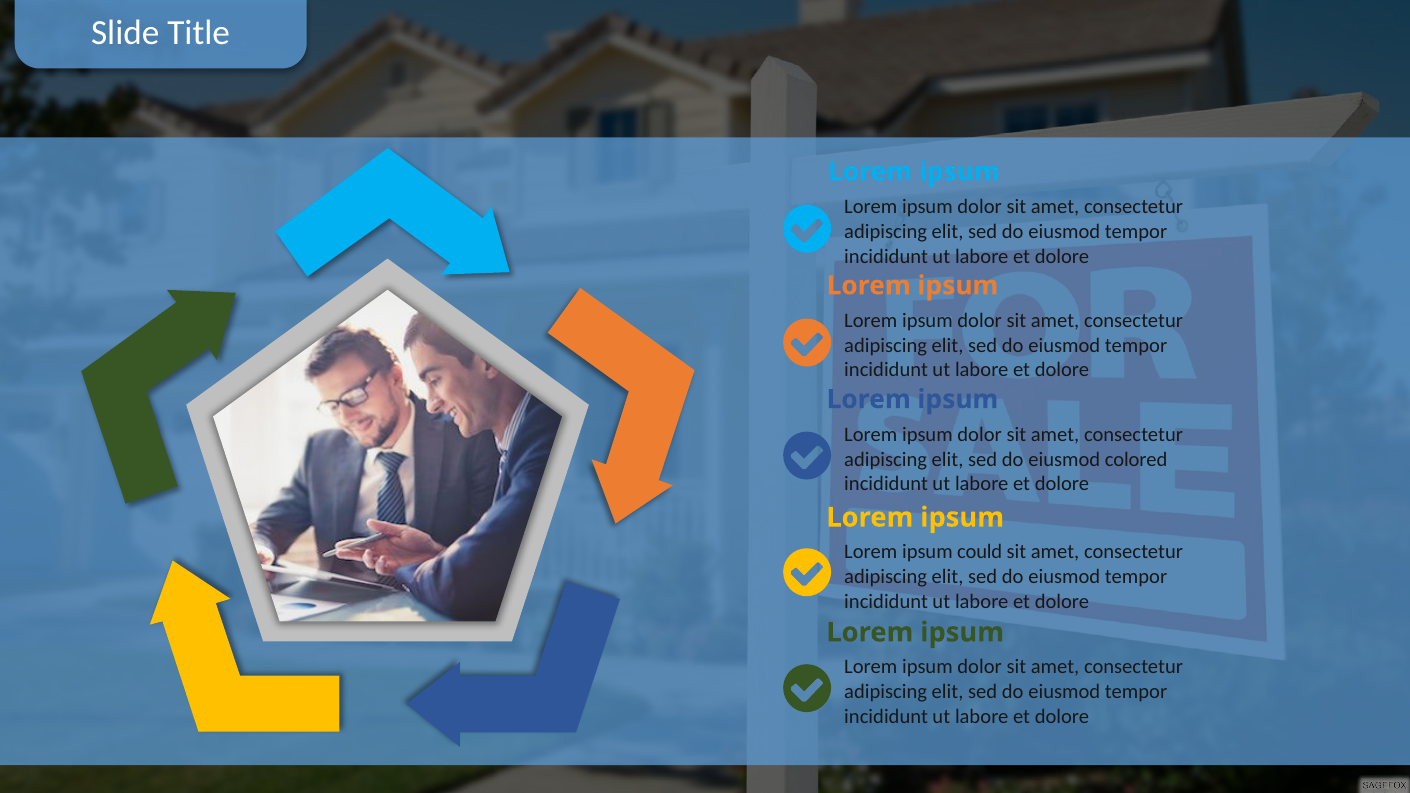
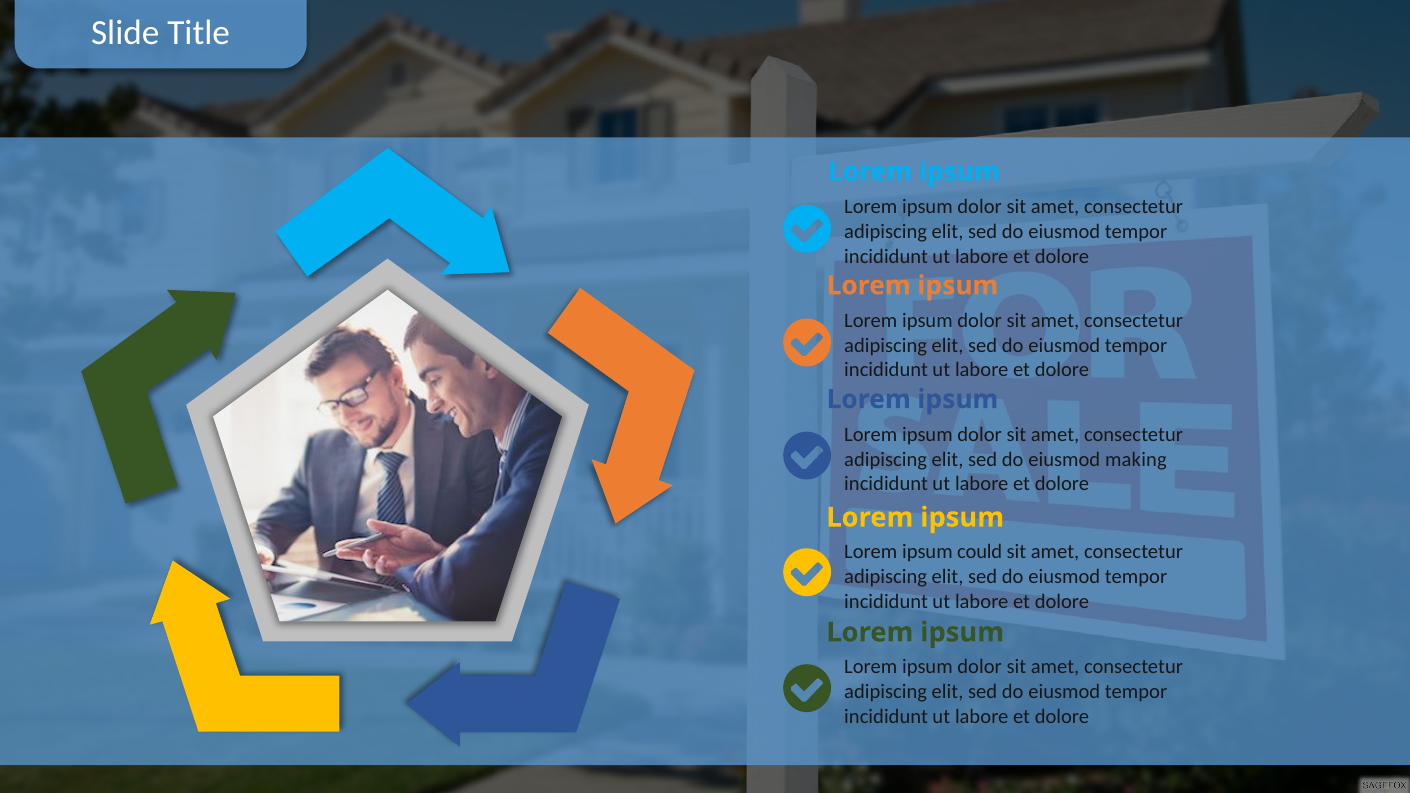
colored: colored -> making
